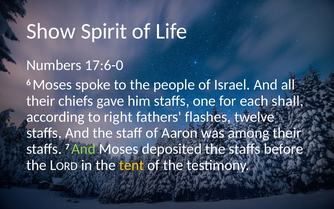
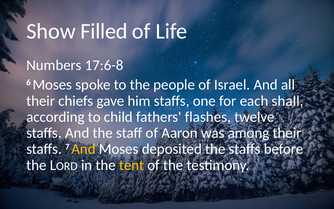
Spirit: Spirit -> Filled
17:6-0: 17:6-0 -> 17:6-8
right: right -> child
And at (83, 149) colour: light green -> yellow
